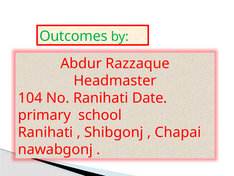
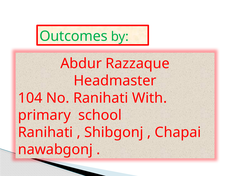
Date: Date -> With
